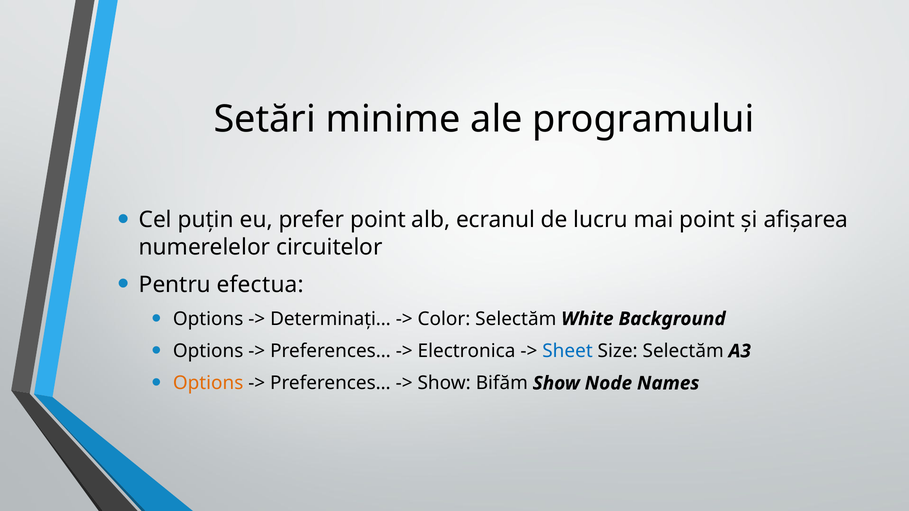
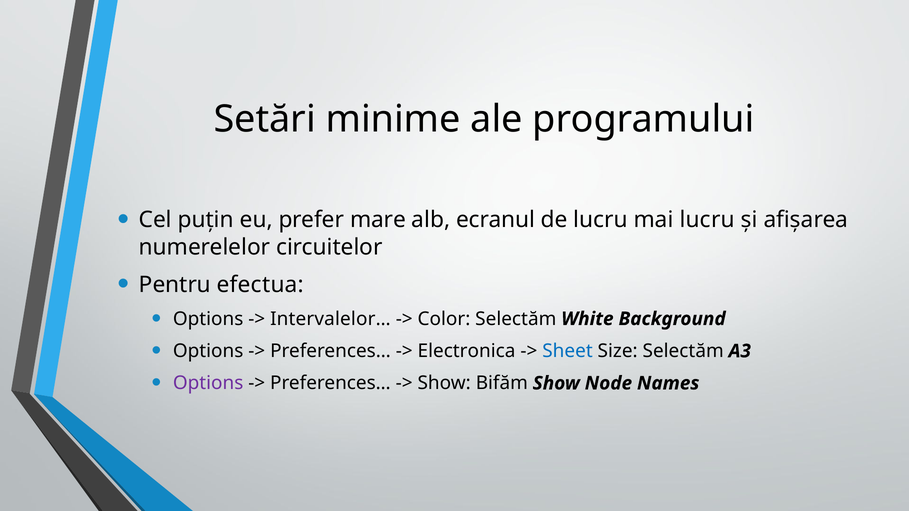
prefer point: point -> mare
mai point: point -> lucru
Determinați…: Determinați… -> Intervalelor…
Options at (208, 383) colour: orange -> purple
